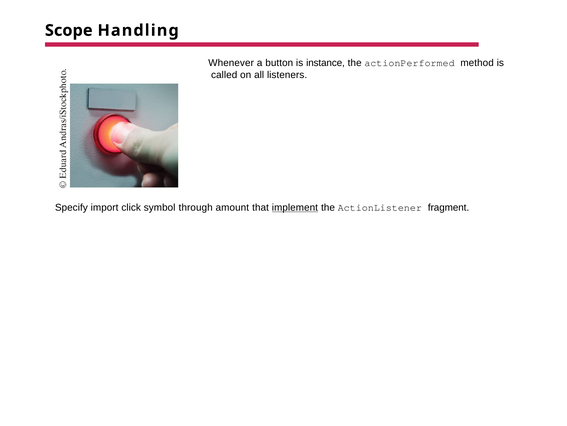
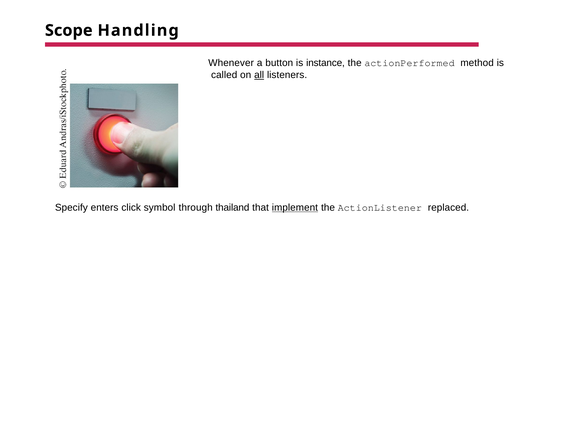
all underline: none -> present
import: import -> enters
amount: amount -> thailand
fragment: fragment -> replaced
